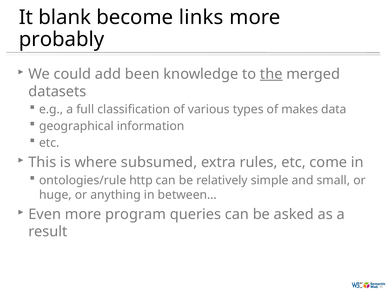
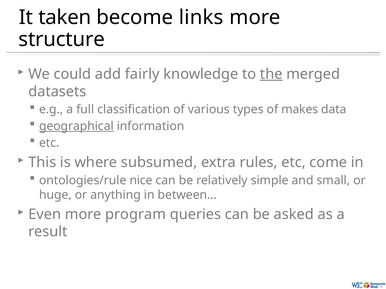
blank: blank -> taken
probably: probably -> structure
been: been -> fairly
geographical underline: none -> present
http: http -> nice
